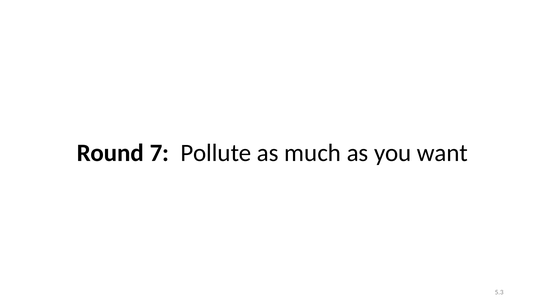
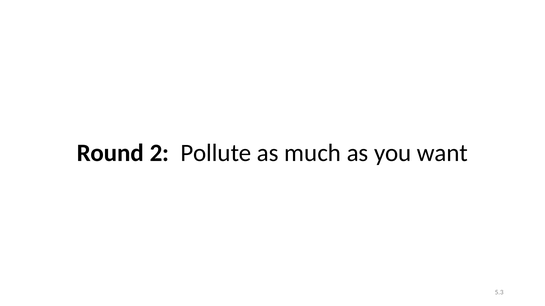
7: 7 -> 2
